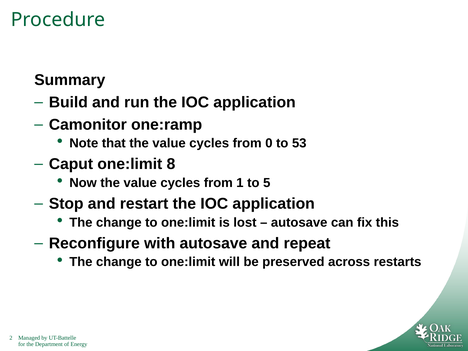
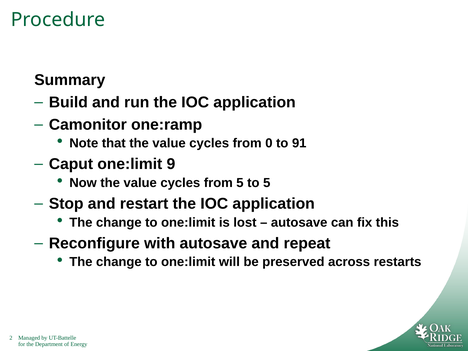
53: 53 -> 91
8: 8 -> 9
from 1: 1 -> 5
